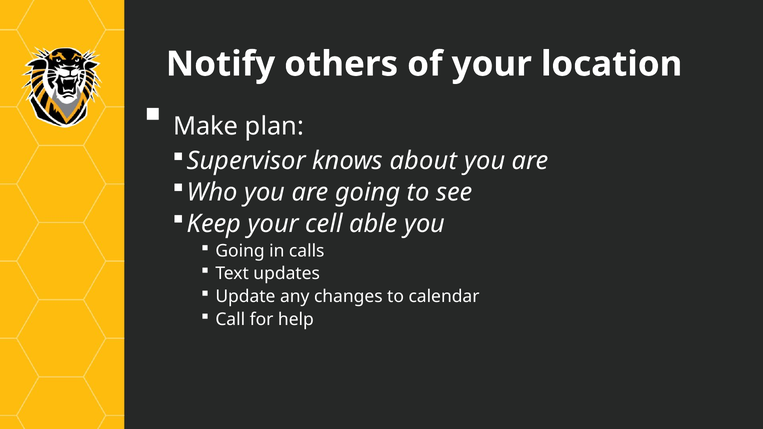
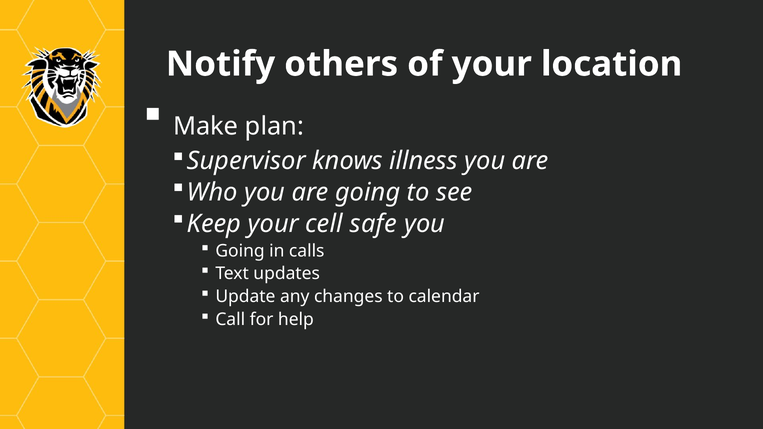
about: about -> illness
able: able -> safe
